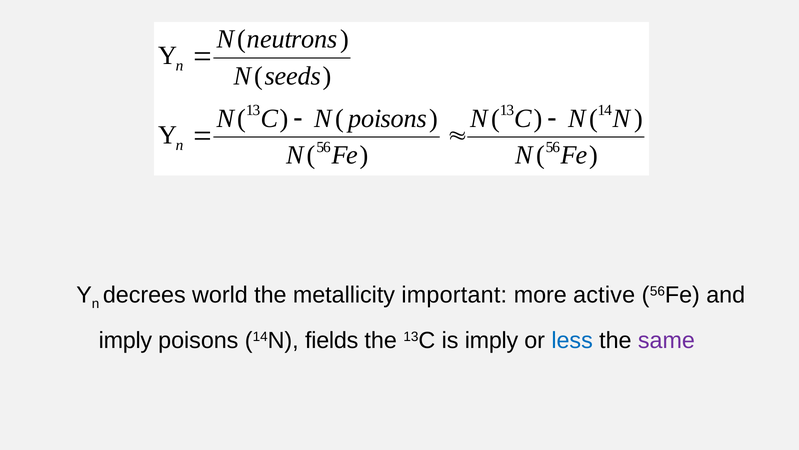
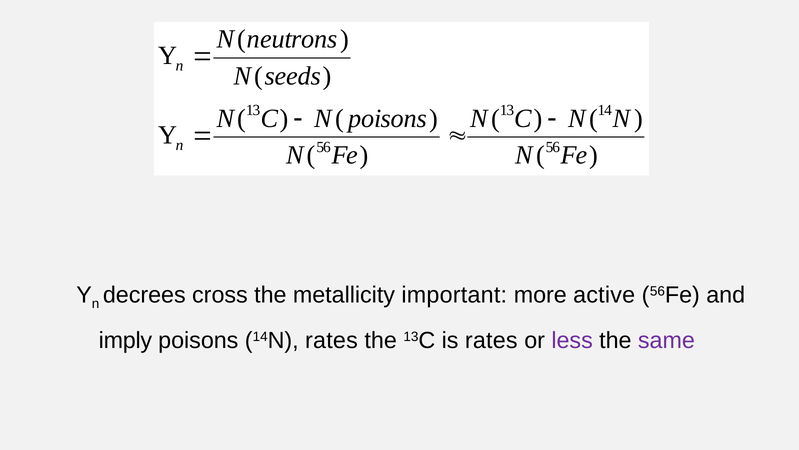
world: world -> cross
14N fields: fields -> rates
is imply: imply -> rates
less colour: blue -> purple
